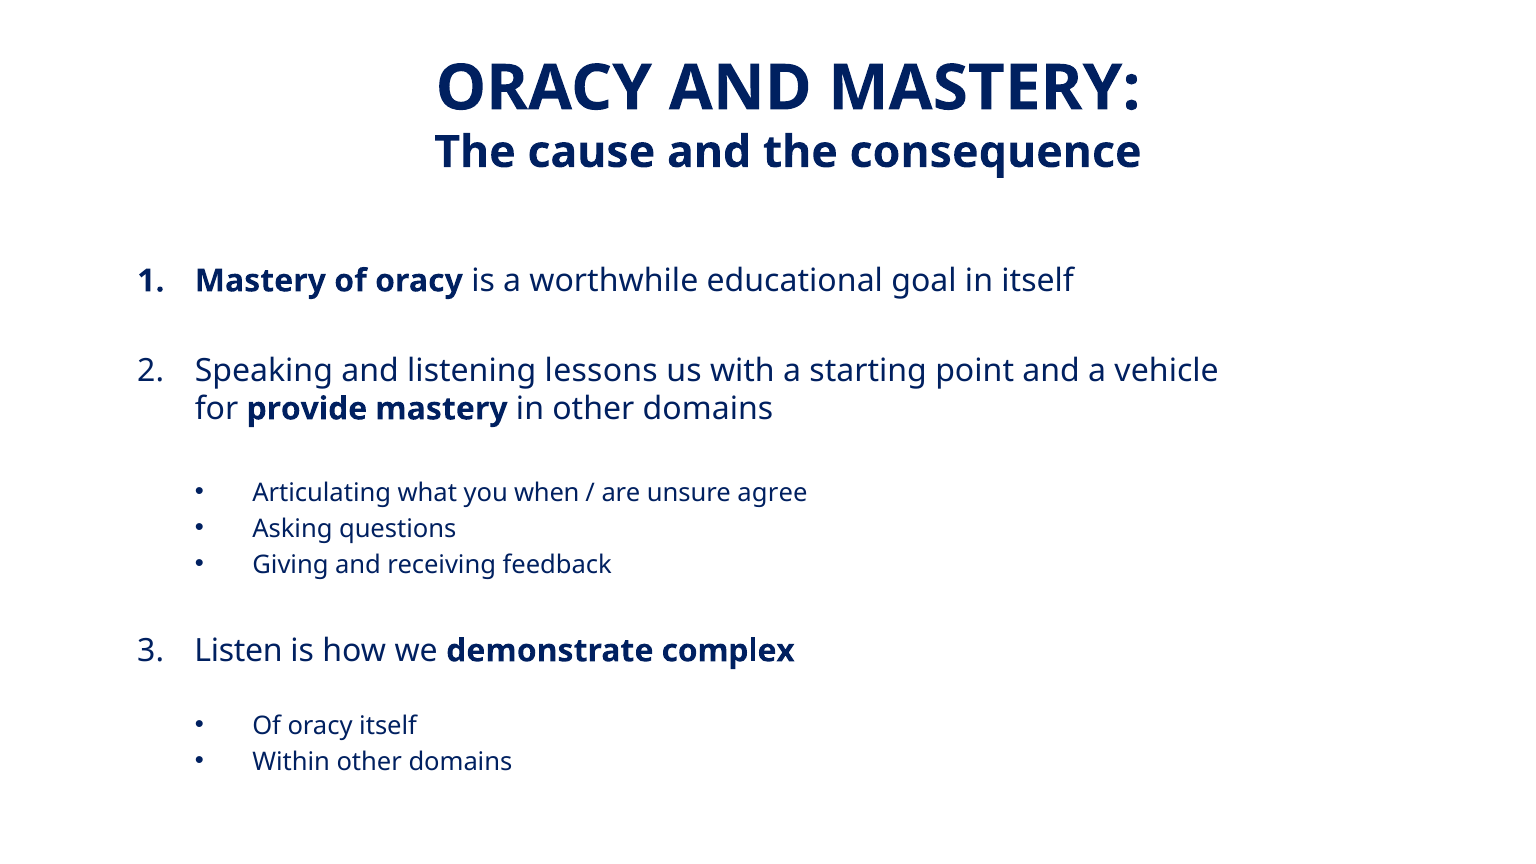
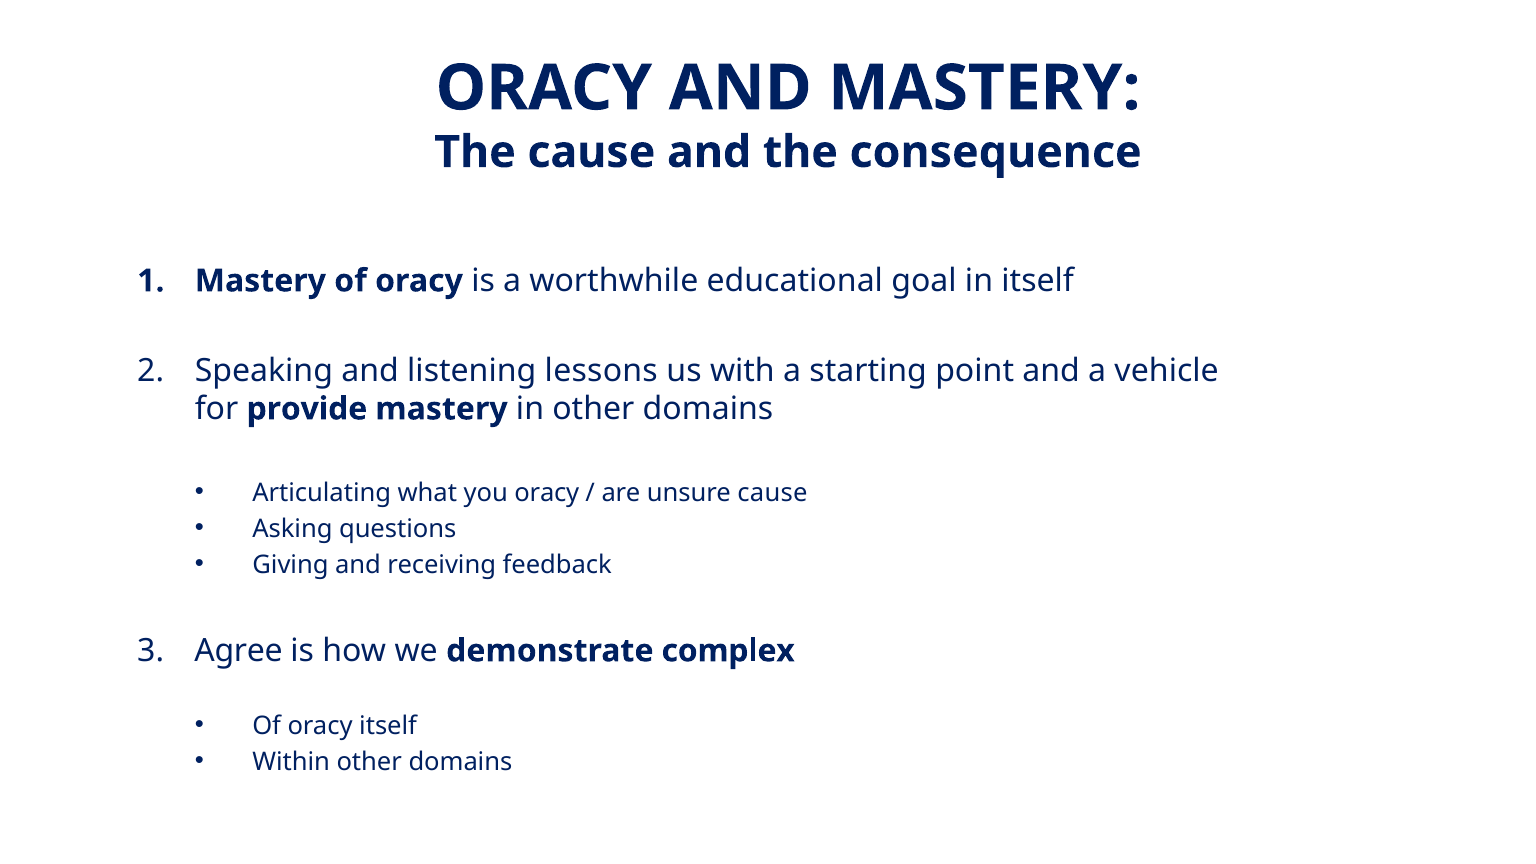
you when: when -> oracy
unsure agree: agree -> cause
Listen: Listen -> Agree
